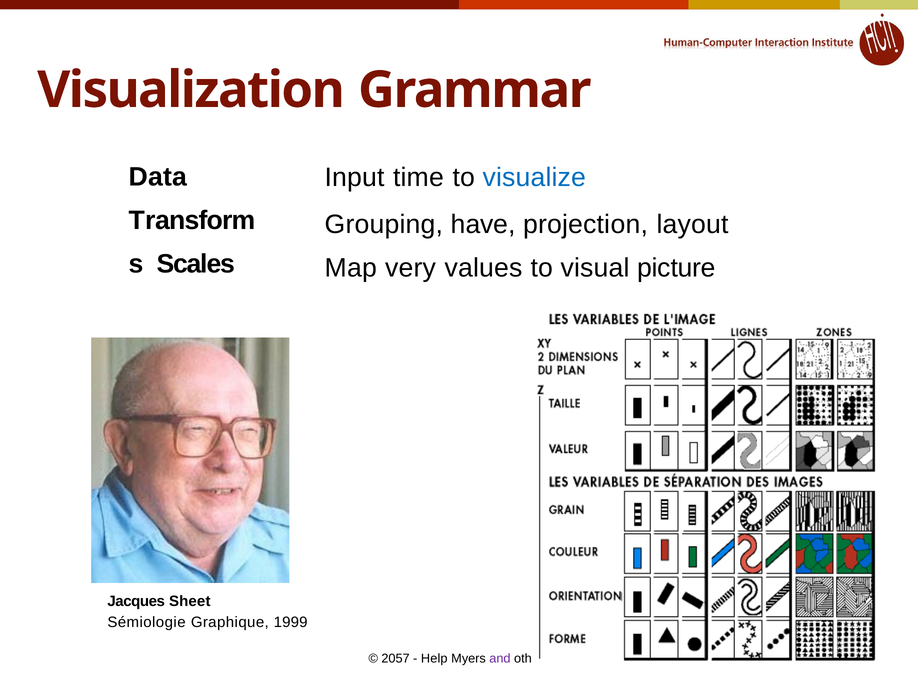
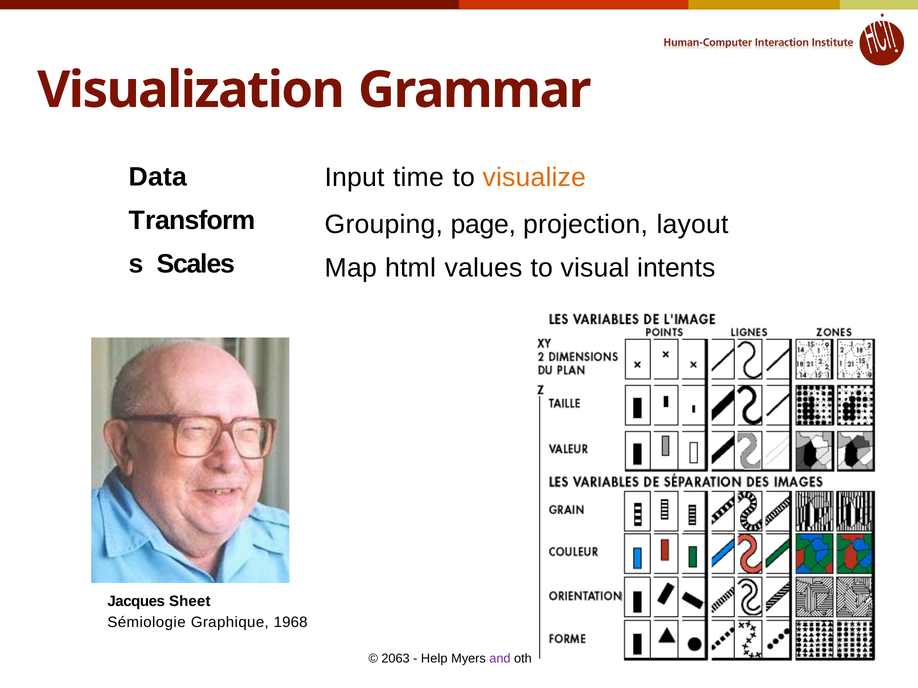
visualize colour: blue -> orange
have: have -> page
very: very -> html
picture: picture -> intents
1999: 1999 -> 1968
2057: 2057 -> 2063
